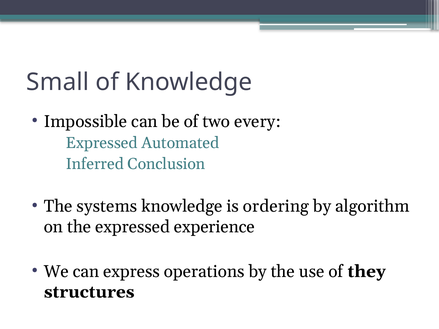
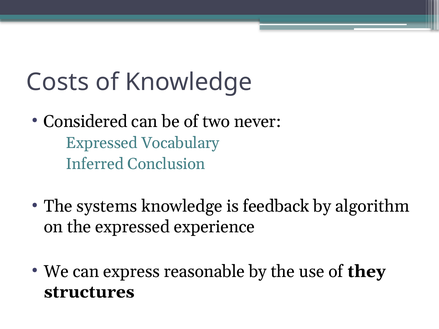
Small: Small -> Costs
Impossible: Impossible -> Considered
every: every -> never
Automated: Automated -> Vocabulary
ordering: ordering -> feedback
operations: operations -> reasonable
